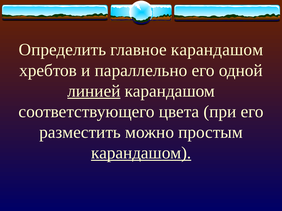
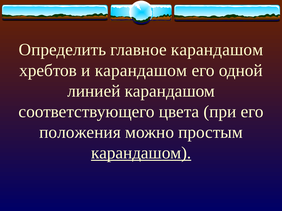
и параллельно: параллельно -> карандашом
линией underline: present -> none
разместить: разместить -> положения
